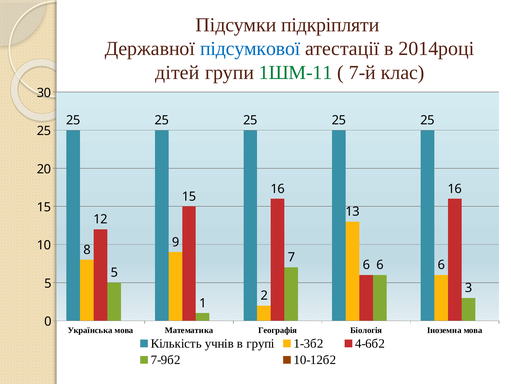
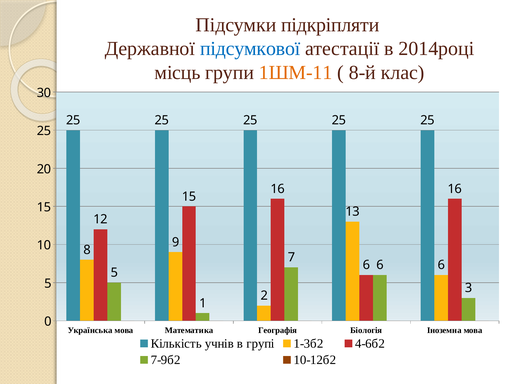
дітей: дітей -> місць
1ШМ-11 colour: green -> orange
7-й: 7-й -> 8-й
